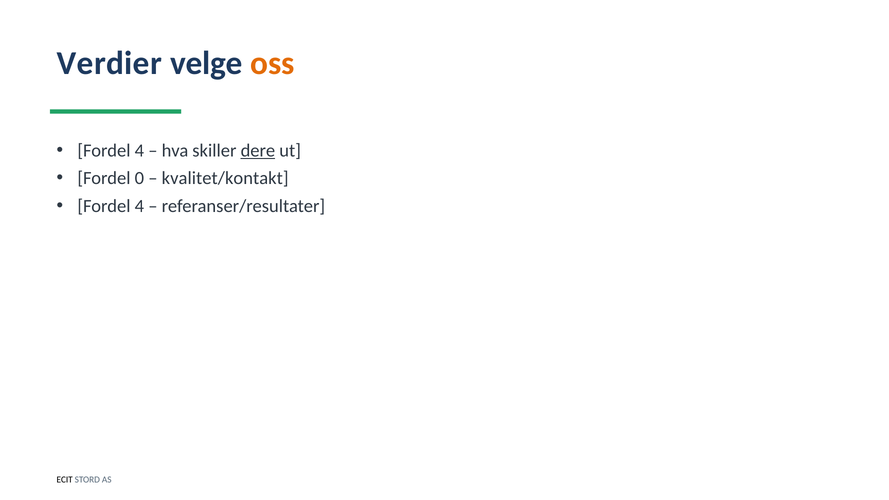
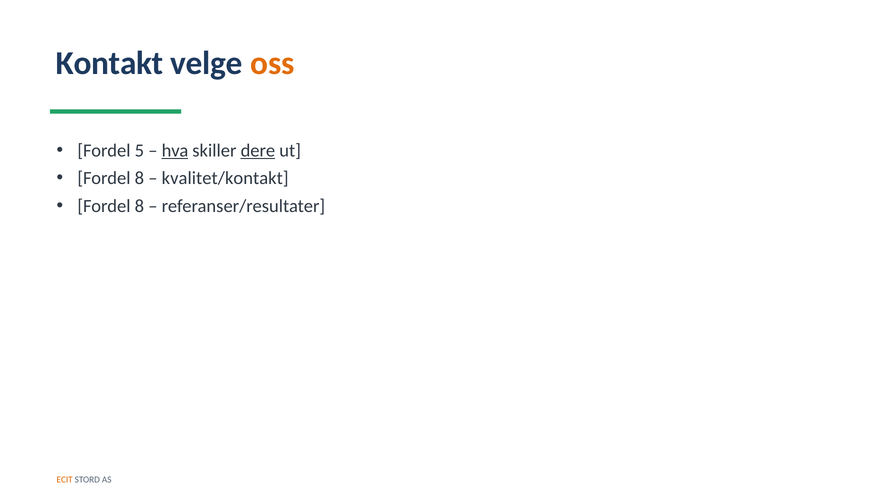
Verdier: Verdier -> Kontakt
4 at (139, 151): 4 -> 5
hva underline: none -> present
0 at (139, 178): 0 -> 8
4 at (139, 206): 4 -> 8
ECIT colour: black -> orange
